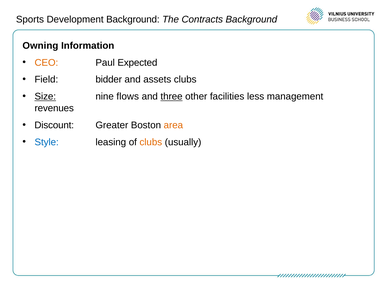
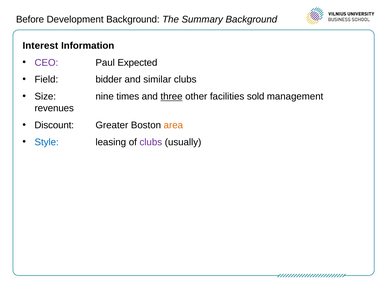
Sports: Sports -> Before
Contracts: Contracts -> Summary
Owning: Owning -> Interest
CEO colour: orange -> purple
assets: assets -> similar
Size underline: present -> none
flows: flows -> times
less: less -> sold
clubs at (151, 142) colour: orange -> purple
